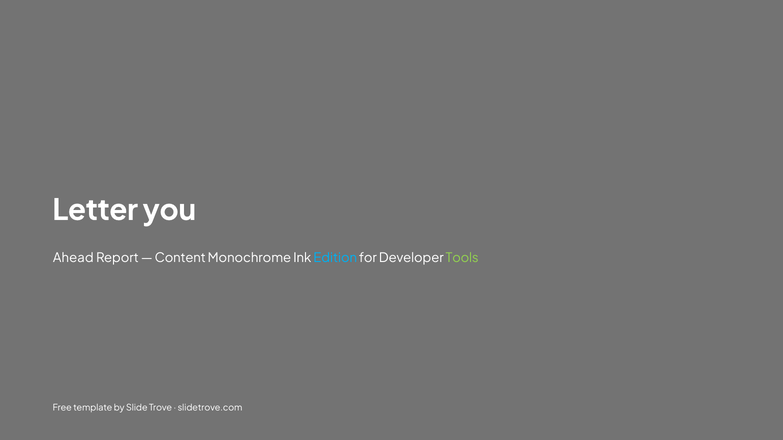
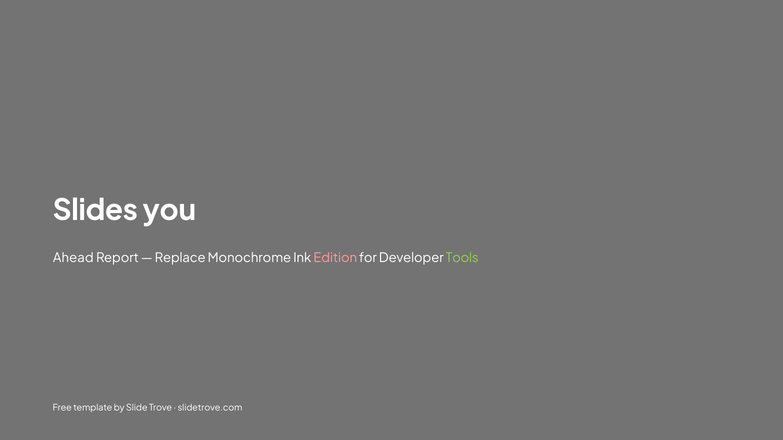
Letter: Letter -> Slides
Content: Content -> Replace
Edition colour: light blue -> pink
